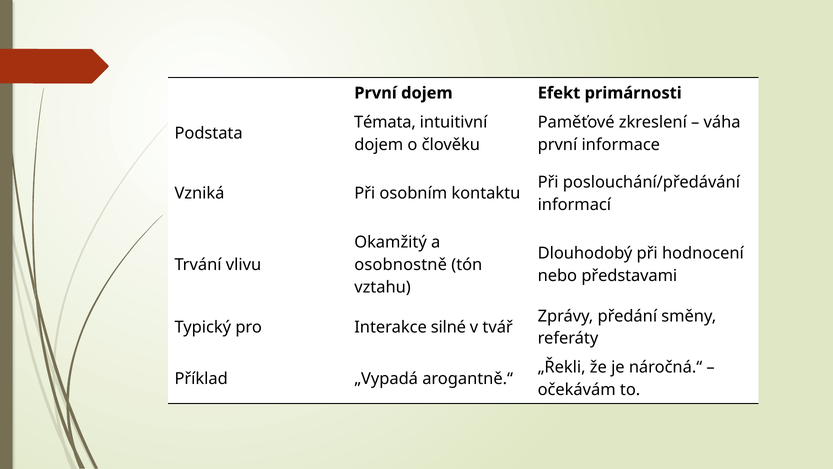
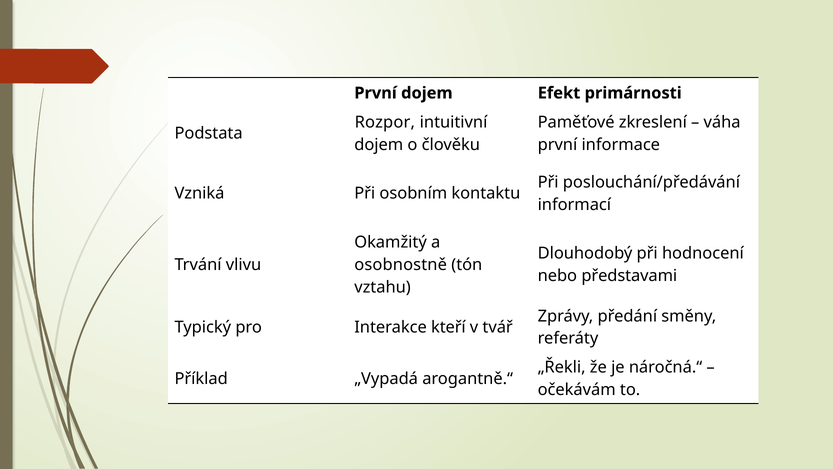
Témata: Témata -> Rozpor
silné: silné -> kteří
